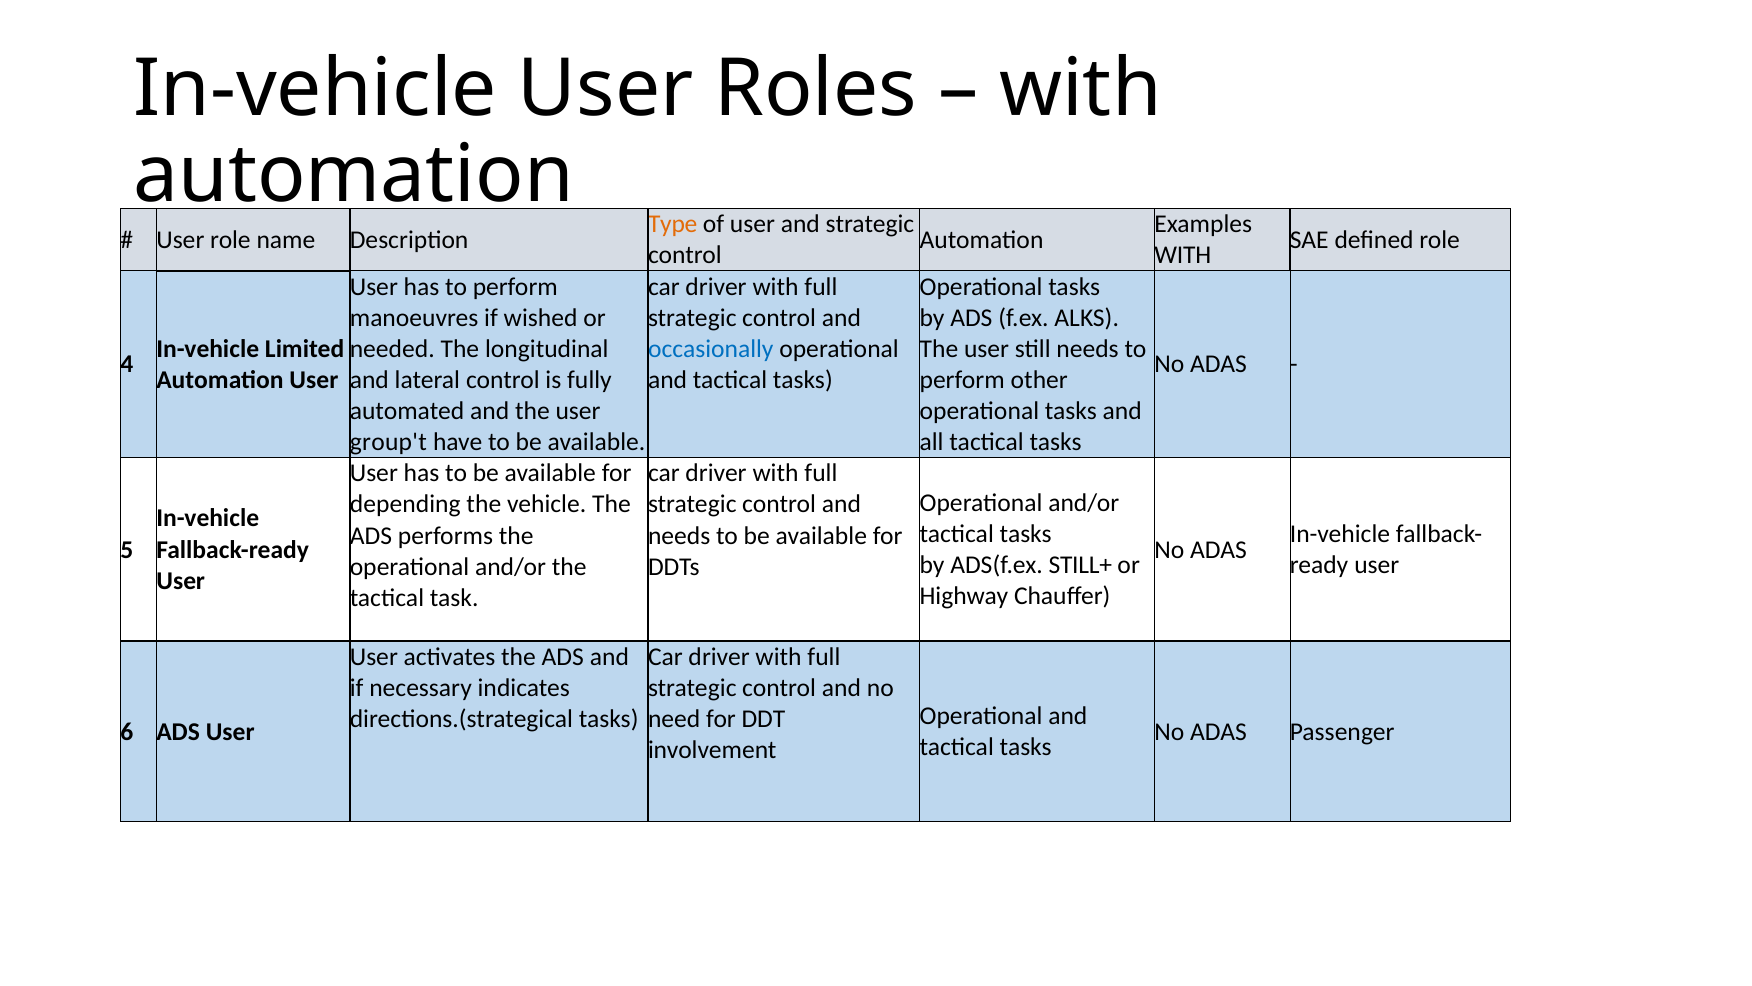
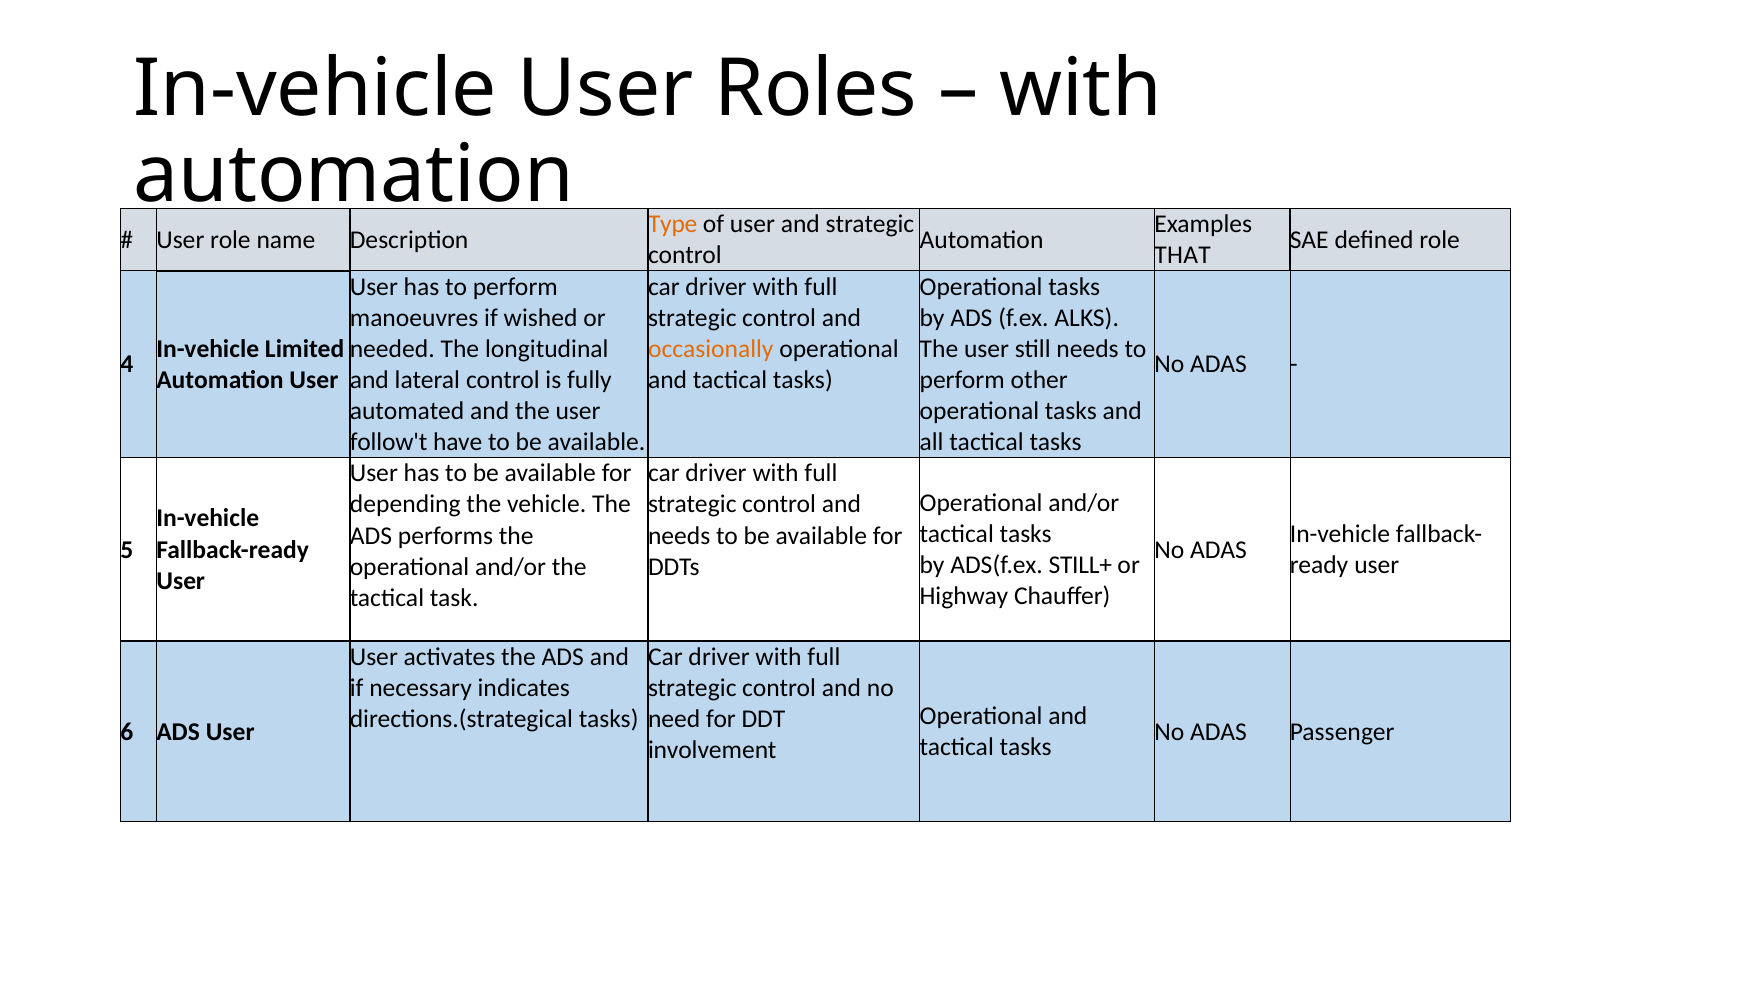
WITH at (1183, 255): WITH -> THAT
occasionally colour: blue -> orange
group't: group't -> follow't
